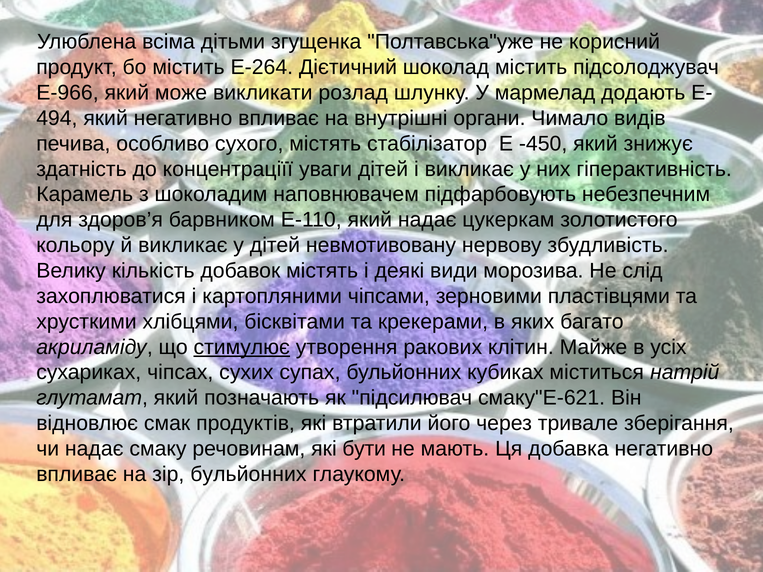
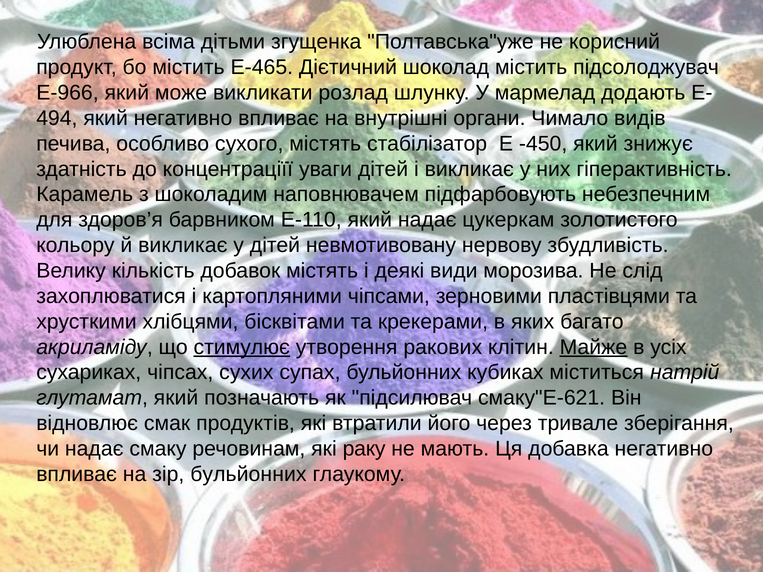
Е-264: Е-264 -> Е-465
Майже underline: none -> present
бути: бути -> раку
